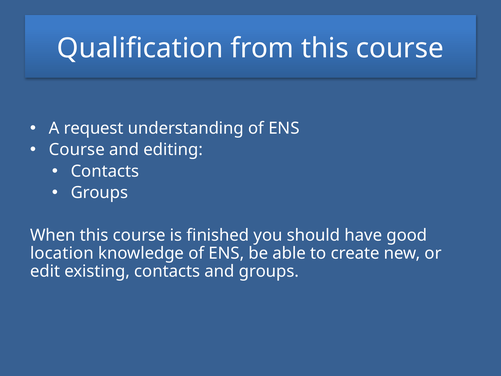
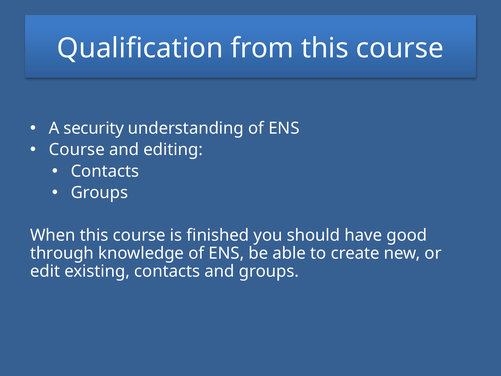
request: request -> security
location: location -> through
